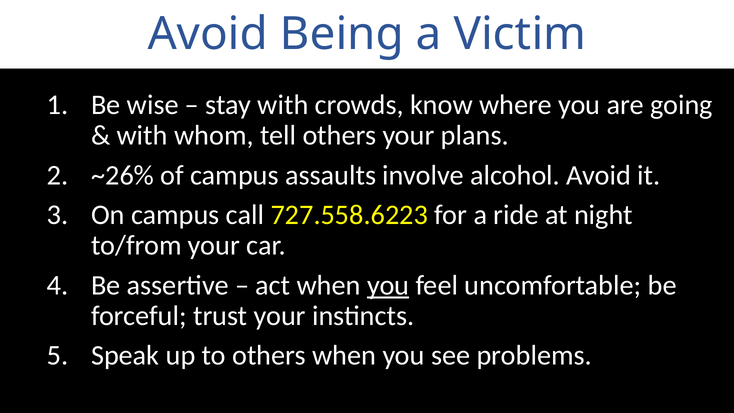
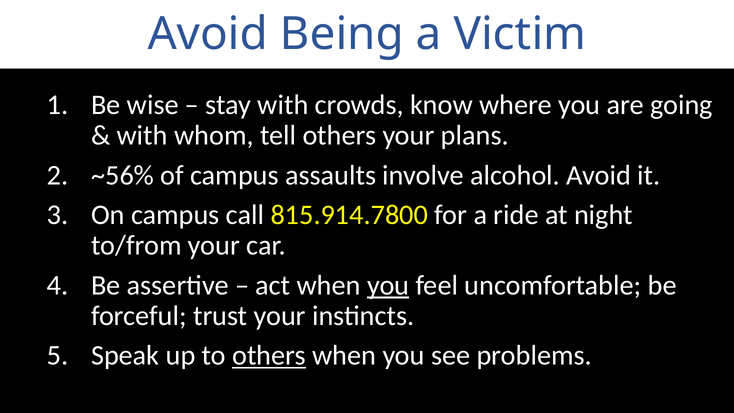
~26%: ~26% -> ~56%
727.558.6223: 727.558.6223 -> 815.914.7800
others at (269, 355) underline: none -> present
